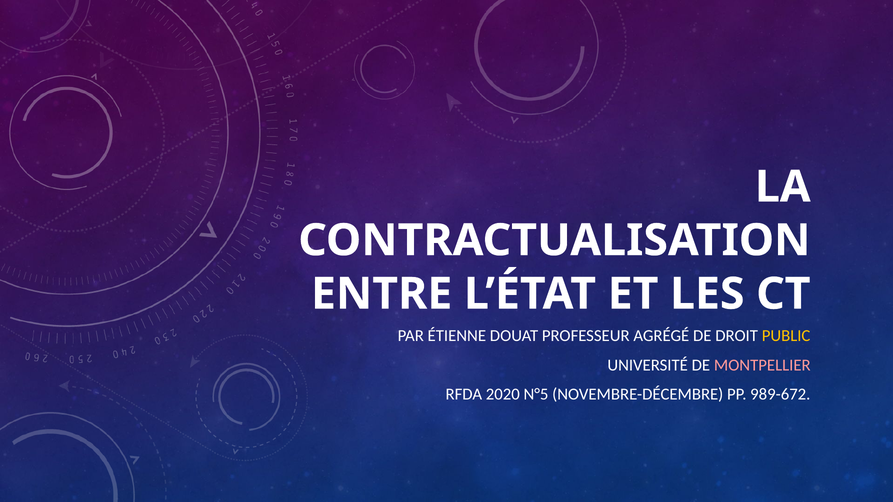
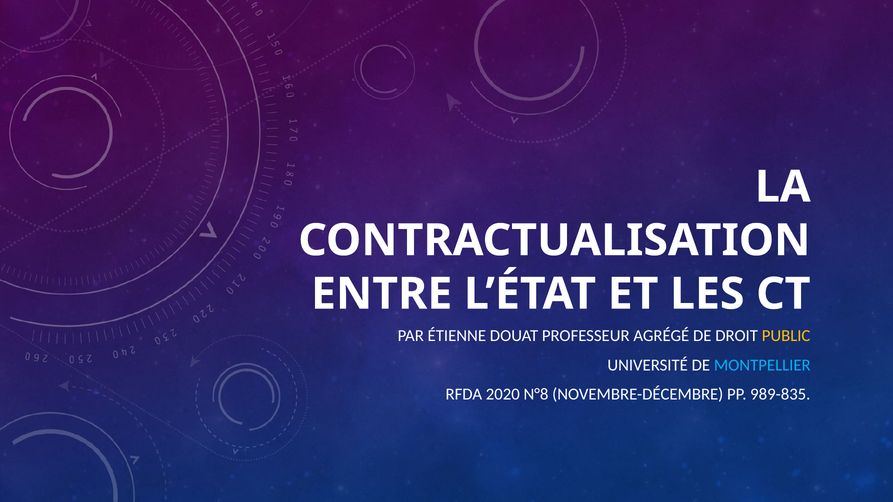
MONTPELLIER colour: pink -> light blue
N°5: N°5 -> N°8
989-672: 989-672 -> 989-835
